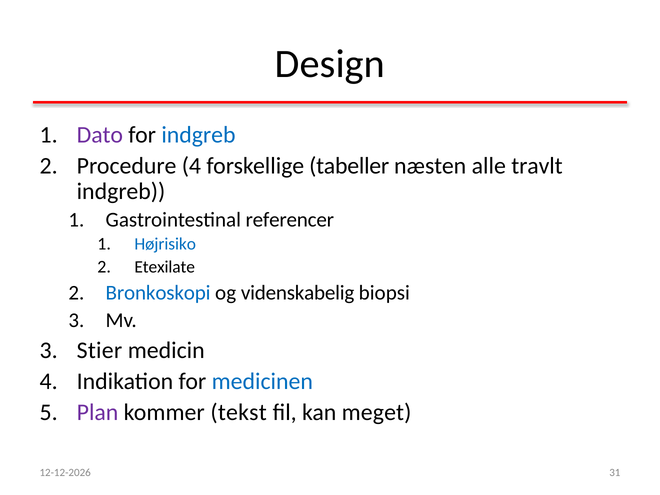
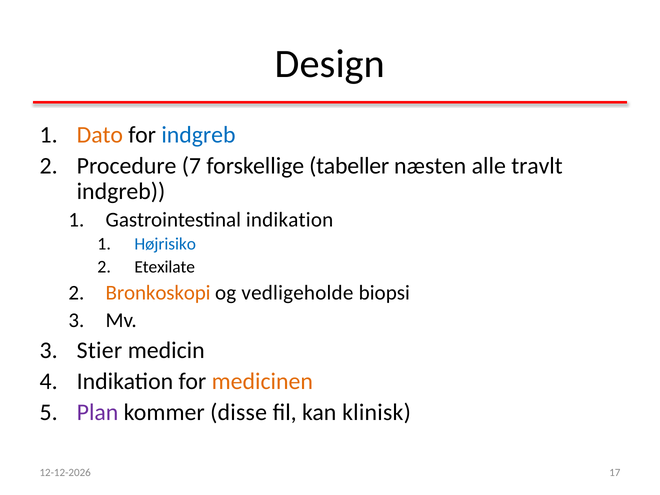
Dato colour: purple -> orange
Procedure 4: 4 -> 7
Gastrointestinal referencer: referencer -> indikation
Bronkoskopi colour: blue -> orange
videnskabelig: videnskabelig -> vedligeholde
medicinen colour: blue -> orange
tekst: tekst -> disse
meget: meget -> klinisk
31: 31 -> 17
